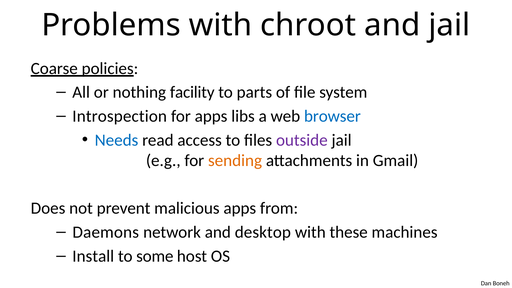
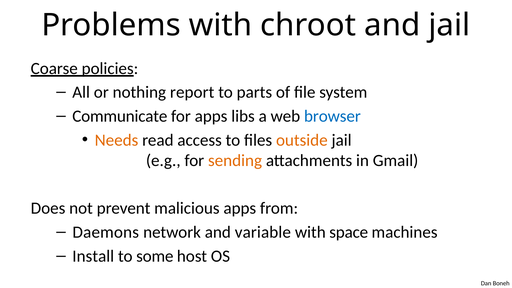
facility: facility -> report
Introspection: Introspection -> Communicate
Needs colour: blue -> orange
outside colour: purple -> orange
desktop: desktop -> variable
these: these -> space
